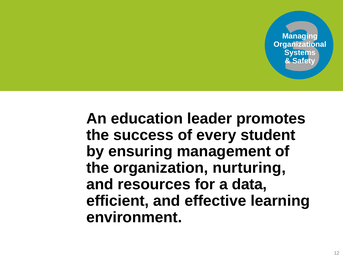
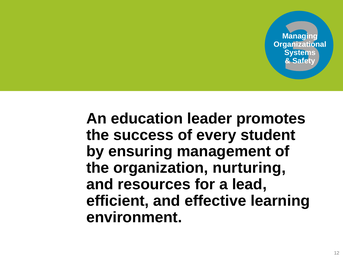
data: data -> lead
